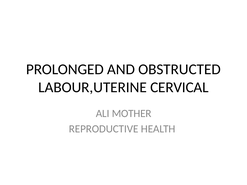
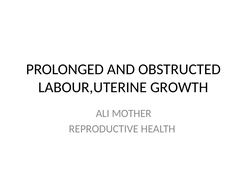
CERVICAL: CERVICAL -> GROWTH
